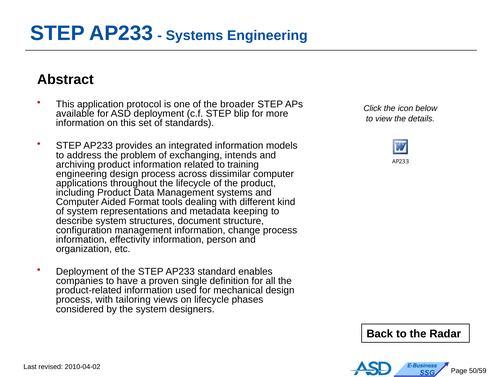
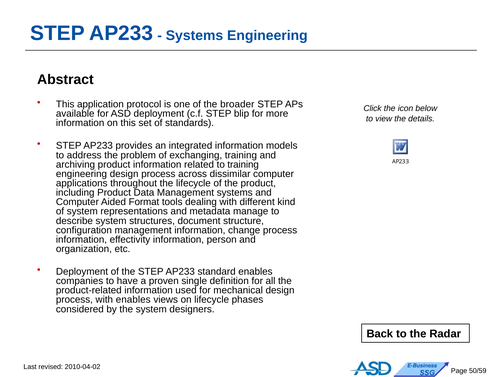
exchanging intends: intends -> training
keeping: keeping -> manage
with tailoring: tailoring -> enables
